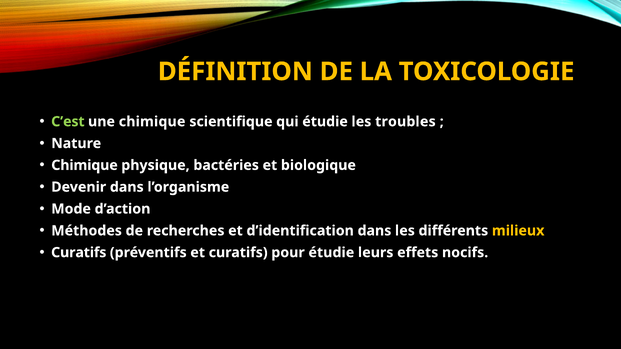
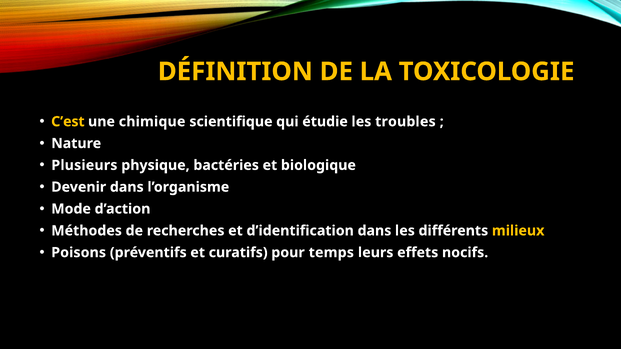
C’est colour: light green -> yellow
Chimique at (85, 165): Chimique -> Plusieurs
Curatifs at (79, 253): Curatifs -> Poisons
pour étudie: étudie -> temps
